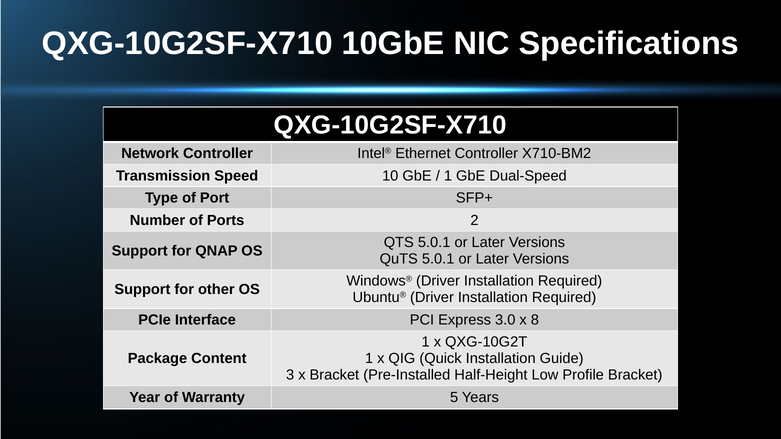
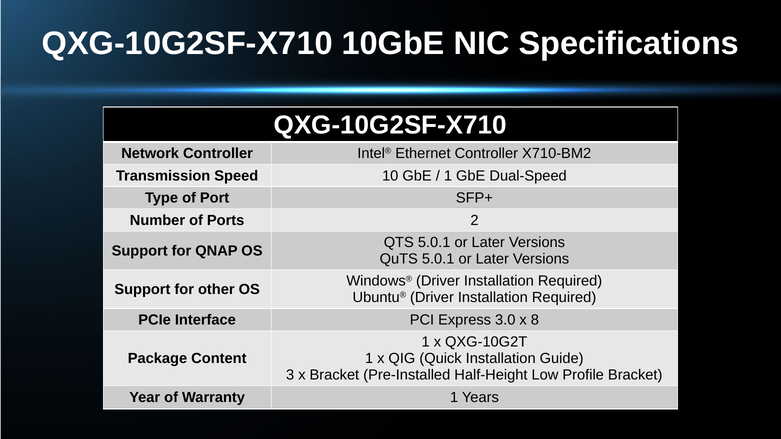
Warranty 5: 5 -> 1
